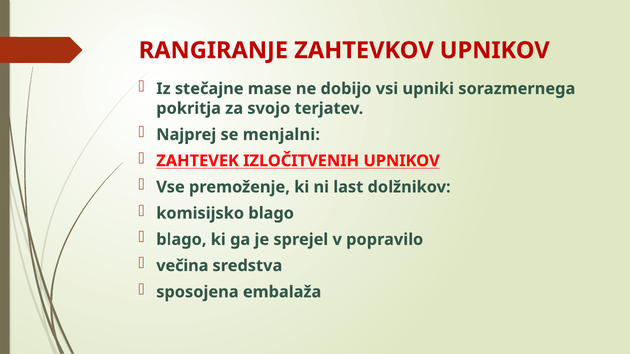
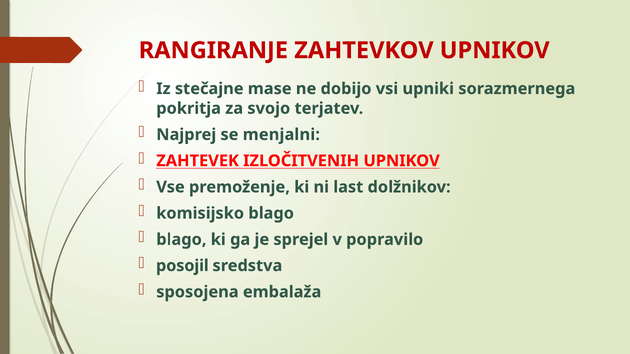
večina: večina -> posojil
